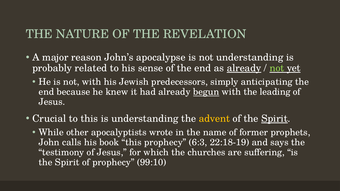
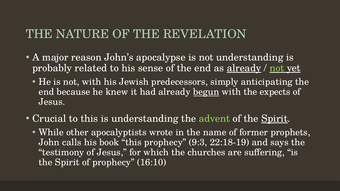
leading: leading -> expects
advent colour: yellow -> light green
6:3: 6:3 -> 9:3
99:10: 99:10 -> 16:10
